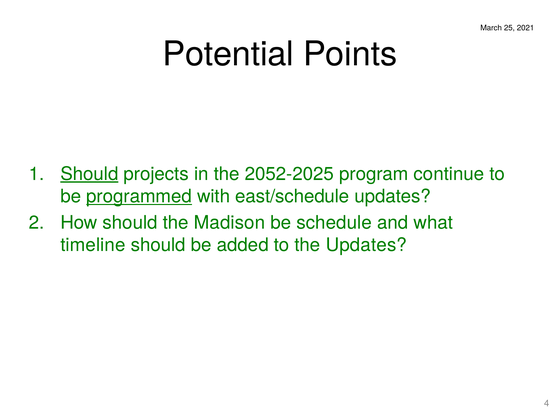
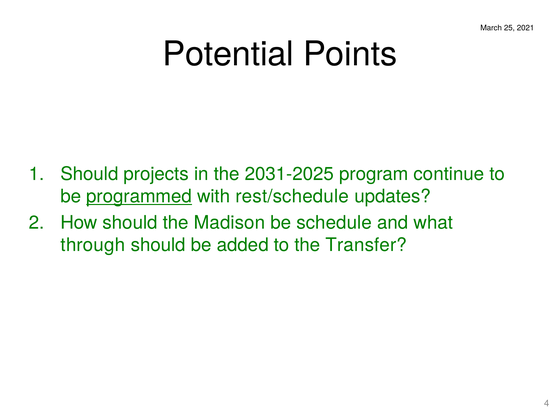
Should at (89, 174) underline: present -> none
2052-2025: 2052-2025 -> 2031-2025
east/schedule: east/schedule -> rest/schedule
timeline: timeline -> through
the Updates: Updates -> Transfer
